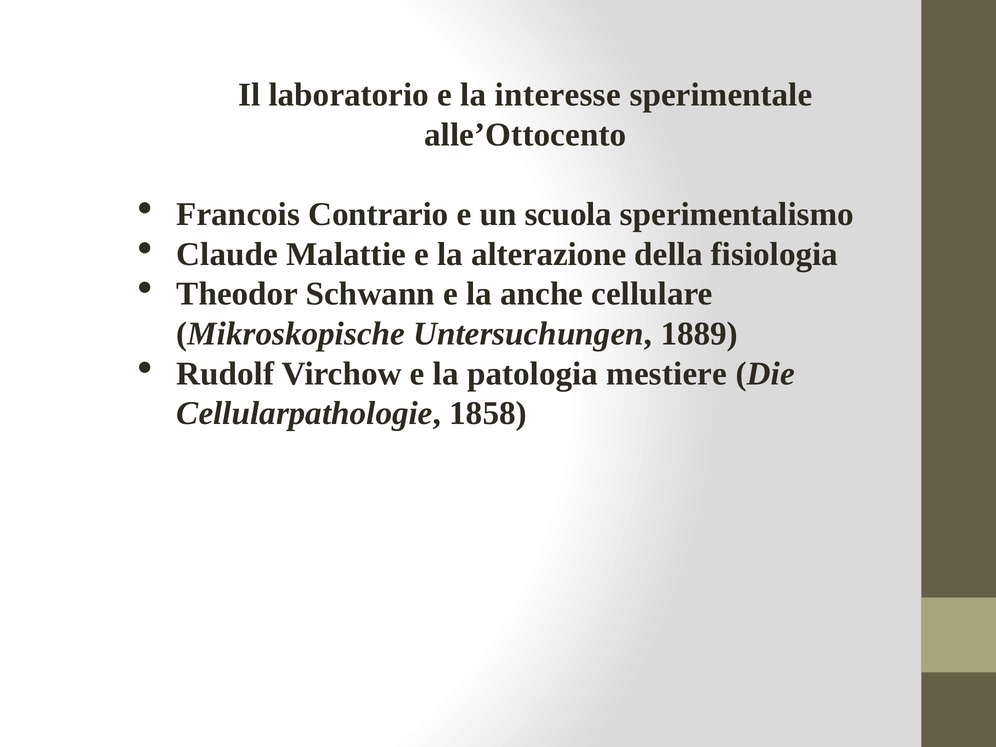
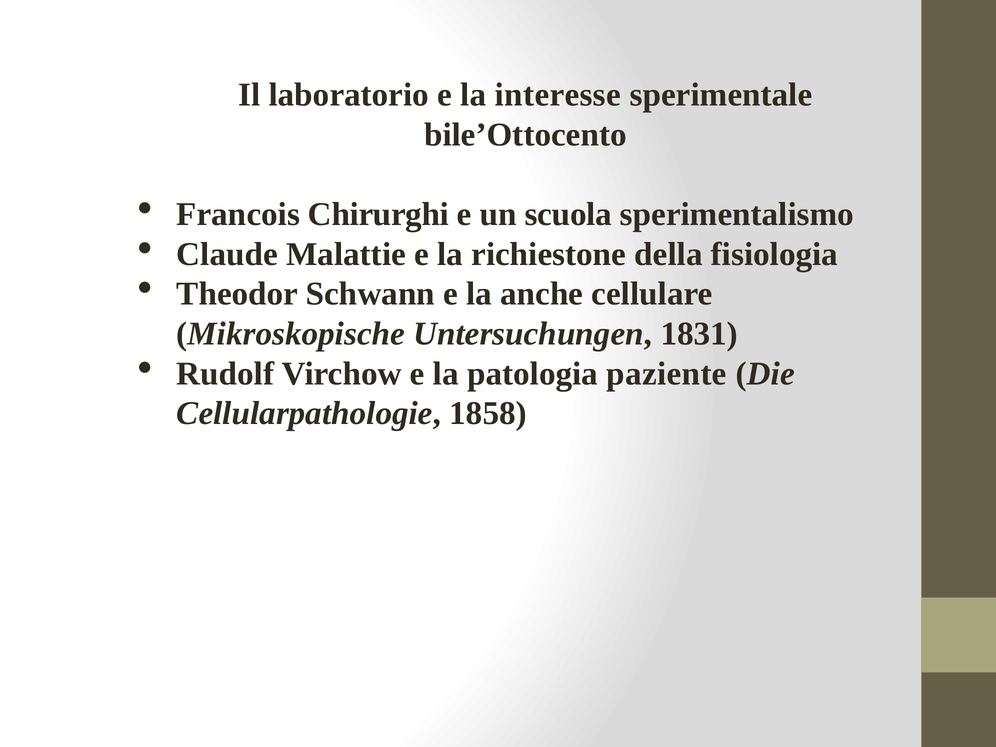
alle’Ottocento: alle’Ottocento -> bile’Ottocento
Contrario: Contrario -> Chirurghi
alterazione: alterazione -> richiestone
1889: 1889 -> 1831
mestiere: mestiere -> paziente
